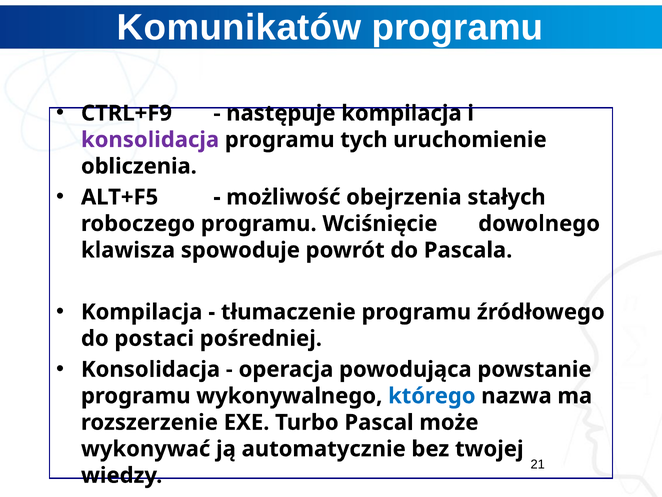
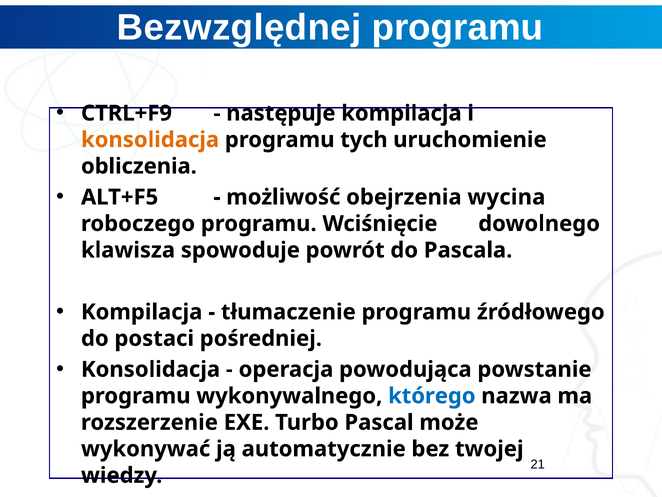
Komunikatów: Komunikatów -> Bezwzględnej
konsolidacja at (150, 140) colour: purple -> orange
stałych: stałych -> wycina
